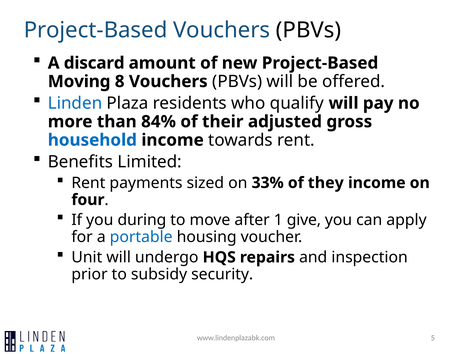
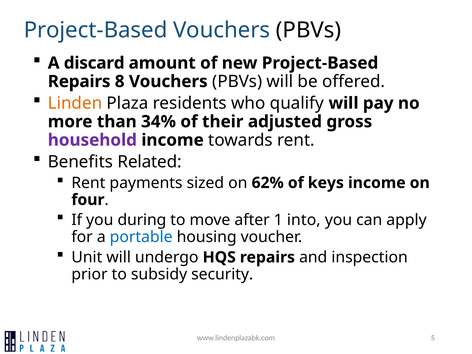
Moving at (79, 81): Moving -> Repairs
Linden colour: blue -> orange
84%: 84% -> 34%
household colour: blue -> purple
Limited: Limited -> Related
33%: 33% -> 62%
they: they -> keys
give: give -> into
